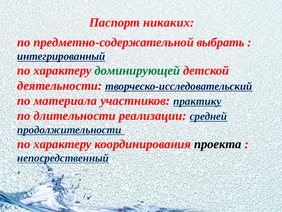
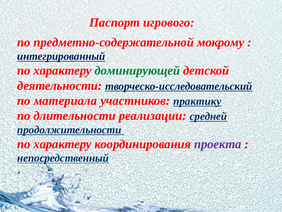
никаких: никаких -> игрового
выбрать: выбрать -> мокрому
проекта colour: black -> purple
